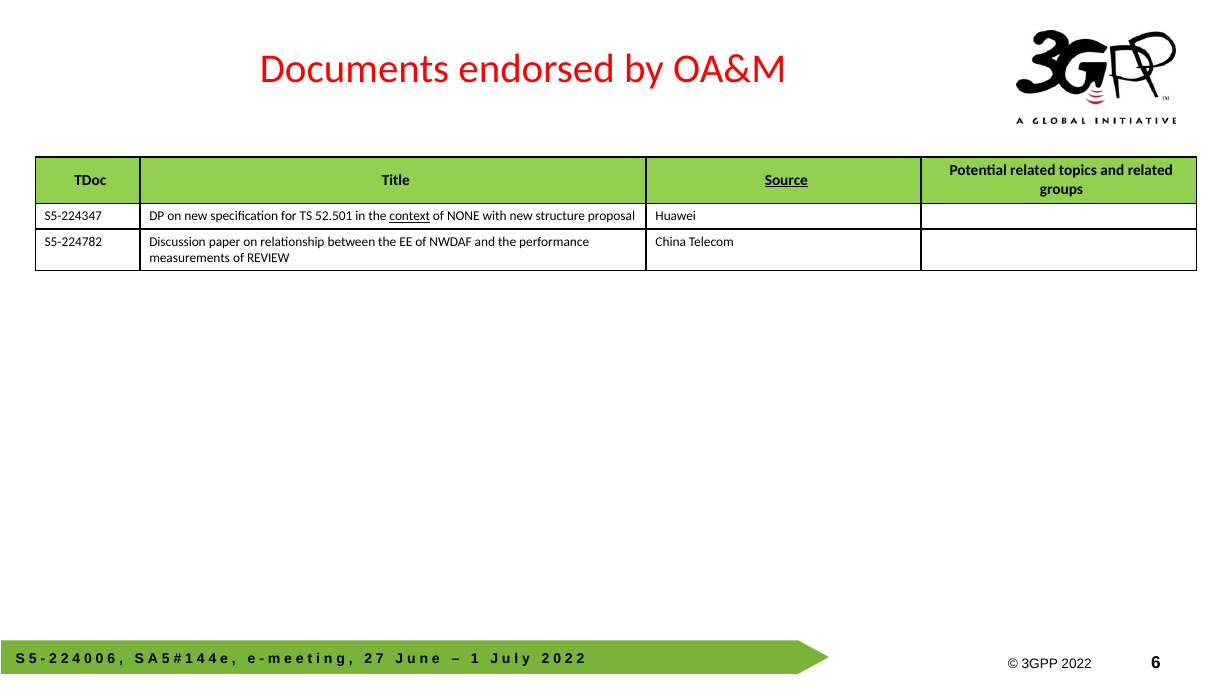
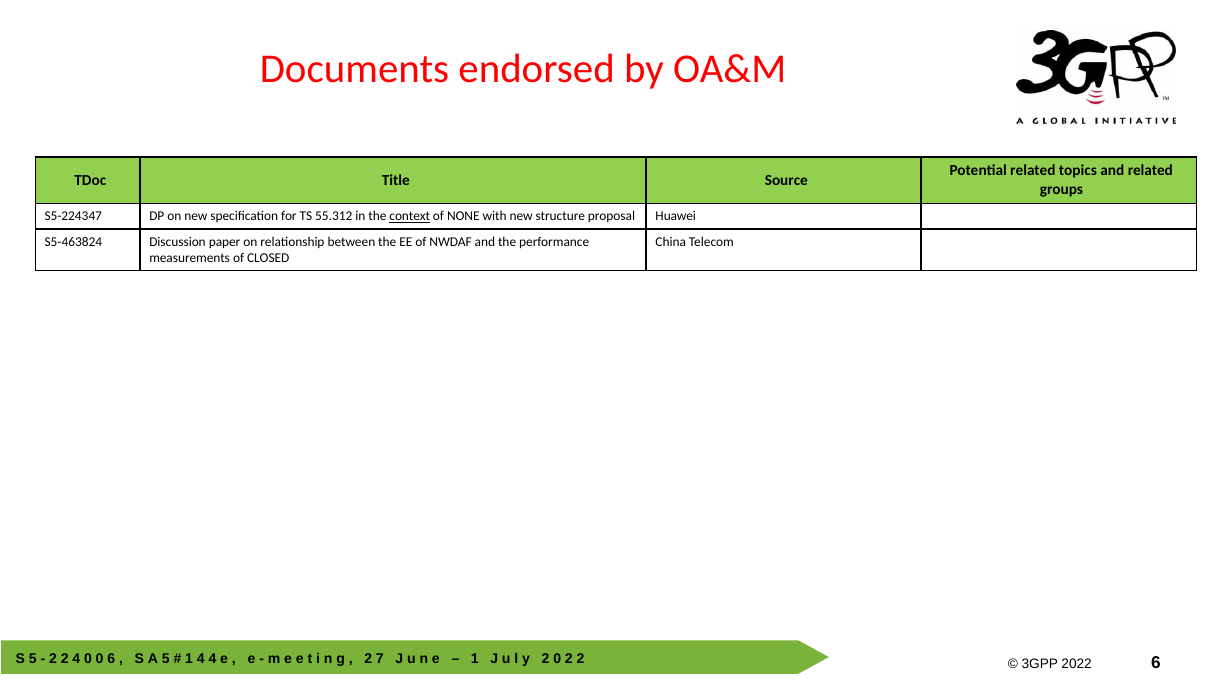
Source underline: present -> none
52.501: 52.501 -> 55.312
S5-224782: S5-224782 -> S5-463824
REVIEW: REVIEW -> CLOSED
